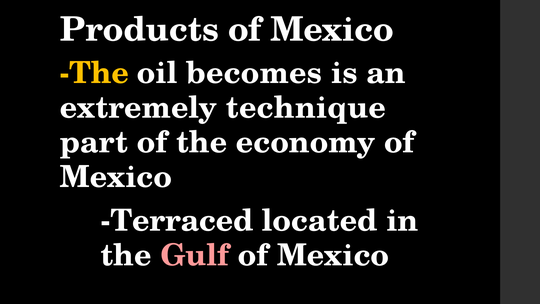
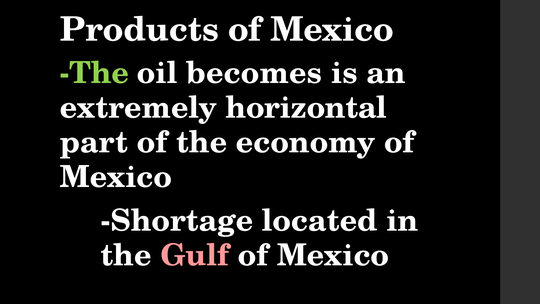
The at (94, 73) colour: yellow -> light green
technique: technique -> horizontal
Terraced: Terraced -> Shortage
